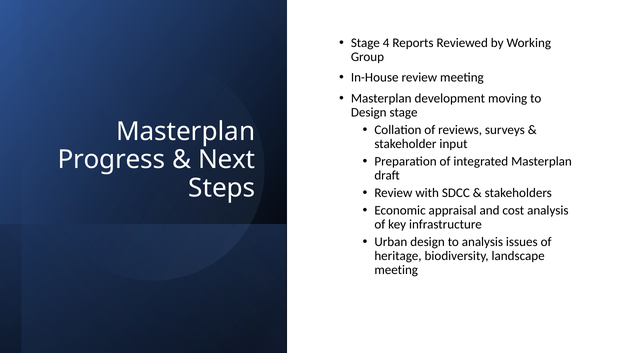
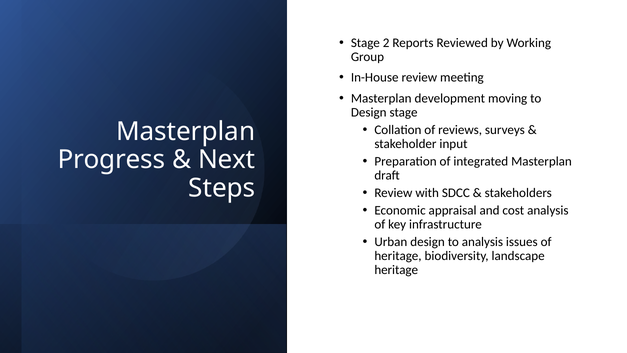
4: 4 -> 2
meeting at (396, 270): meeting -> heritage
